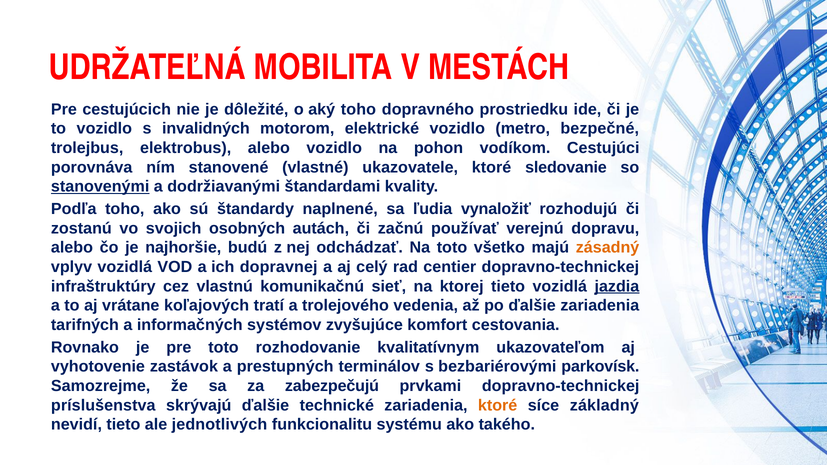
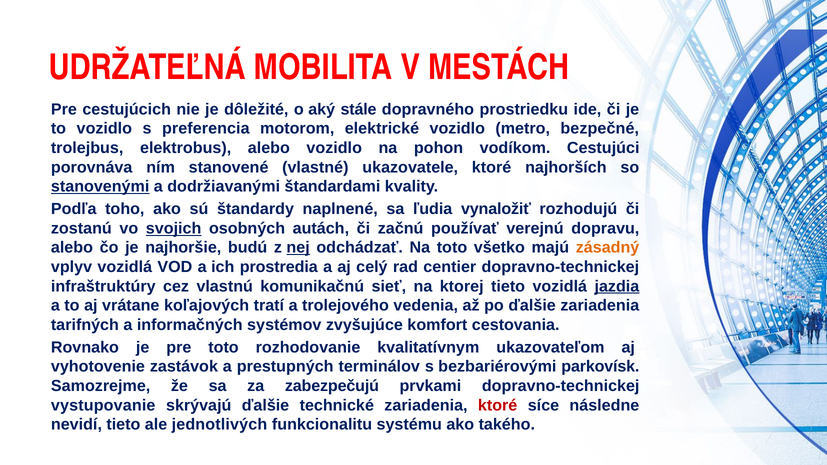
aký toho: toho -> stále
invalidných: invalidných -> preferencia
sledovanie: sledovanie -> najhorších
svojich underline: none -> present
nej underline: none -> present
dopravnej: dopravnej -> prostredia
príslušenstva: príslušenstva -> vystupovanie
ktoré at (498, 405) colour: orange -> red
základný: základný -> následne
